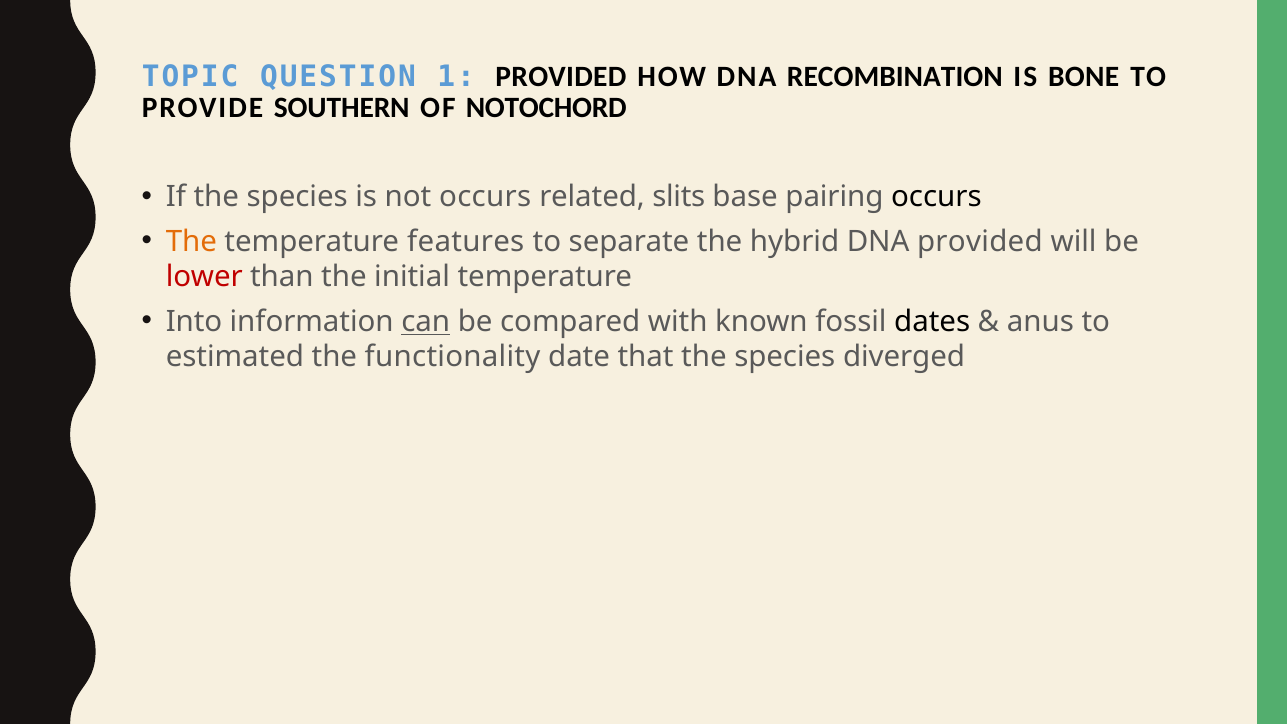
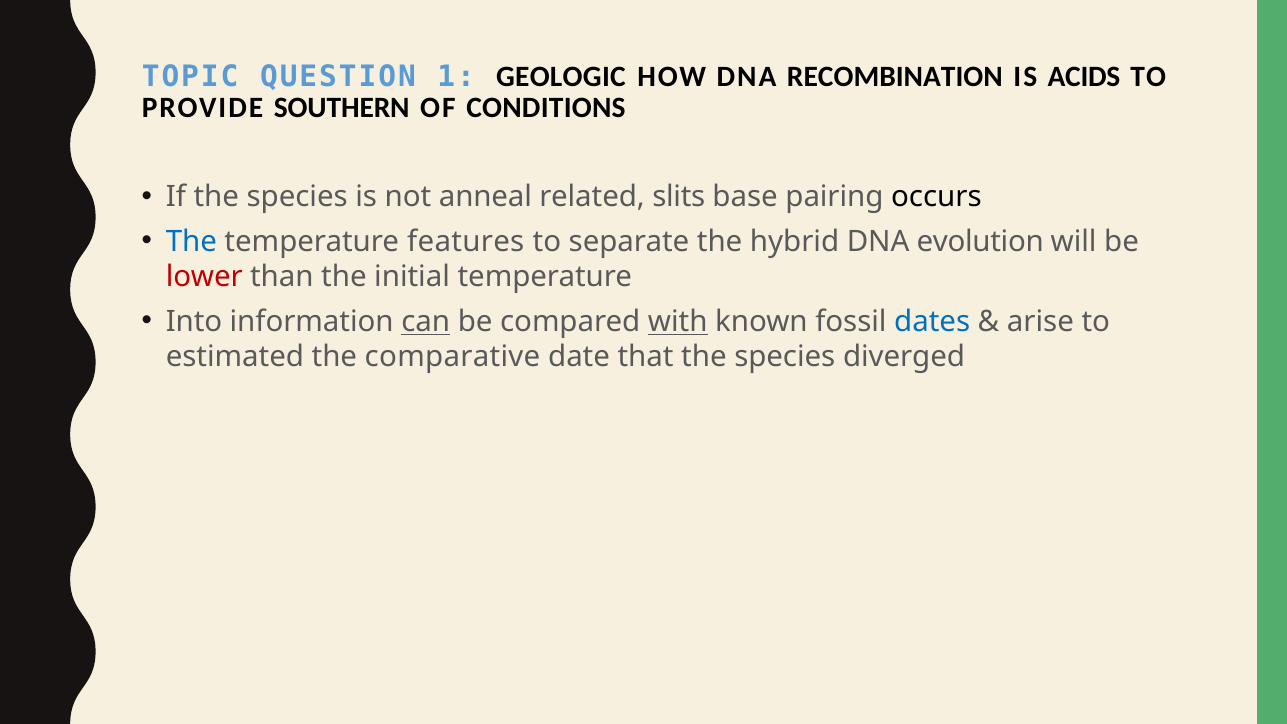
1 PROVIDED: PROVIDED -> GEOLOGIC
BONE: BONE -> ACIDS
NOTOCHORD: NOTOCHORD -> CONDITIONS
not occurs: occurs -> anneal
The at (191, 242) colour: orange -> blue
DNA provided: provided -> evolution
with underline: none -> present
dates colour: black -> blue
anus: anus -> arise
functionality: functionality -> comparative
